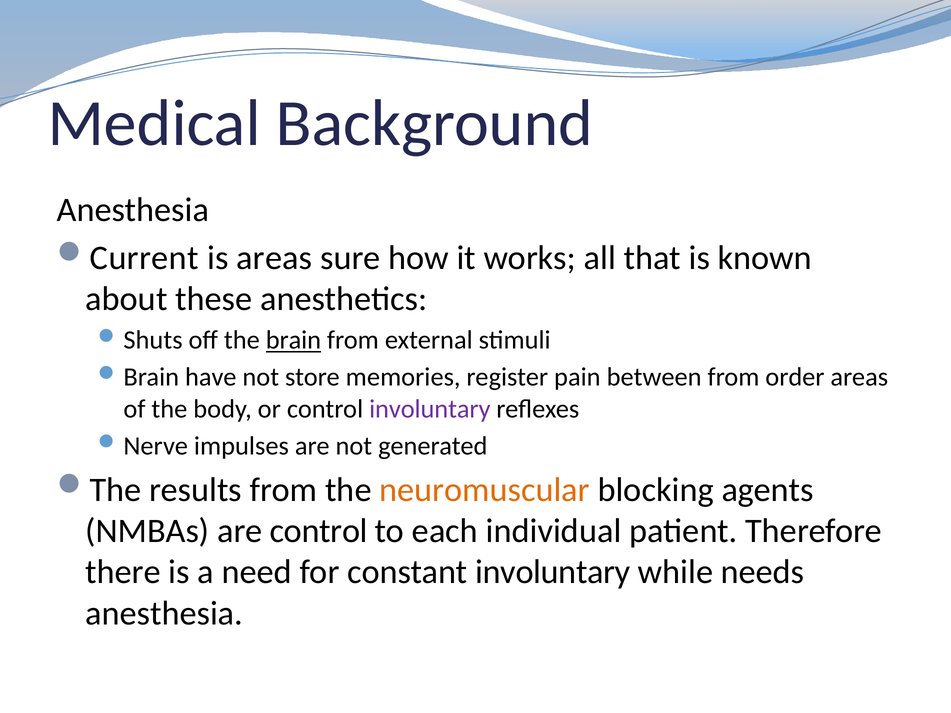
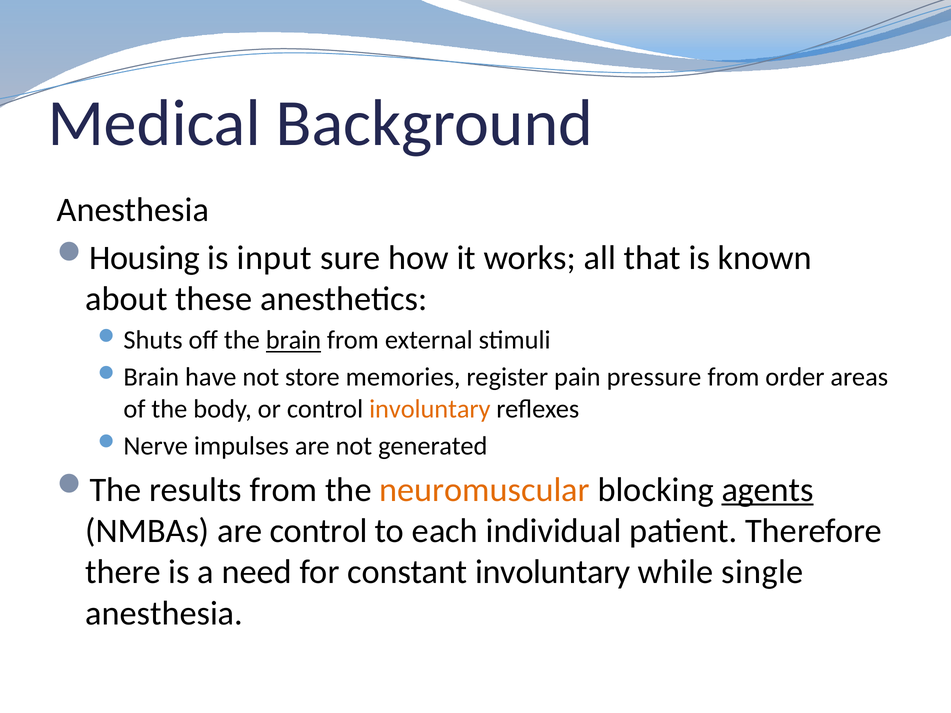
Current: Current -> Housing
is areas: areas -> input
between: between -> pressure
involuntary at (430, 409) colour: purple -> orange
agents underline: none -> present
needs: needs -> single
